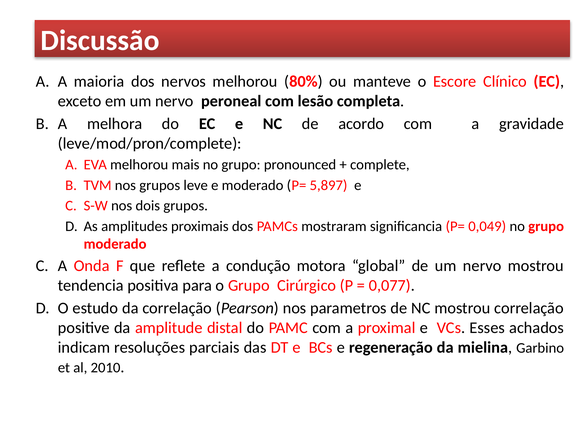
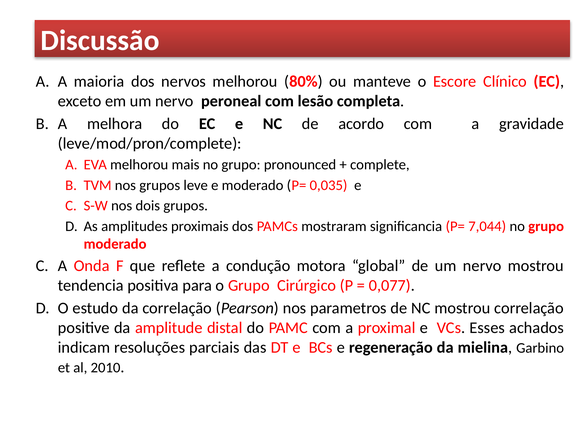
5,897: 5,897 -> 0,035
0,049: 0,049 -> 7,044
